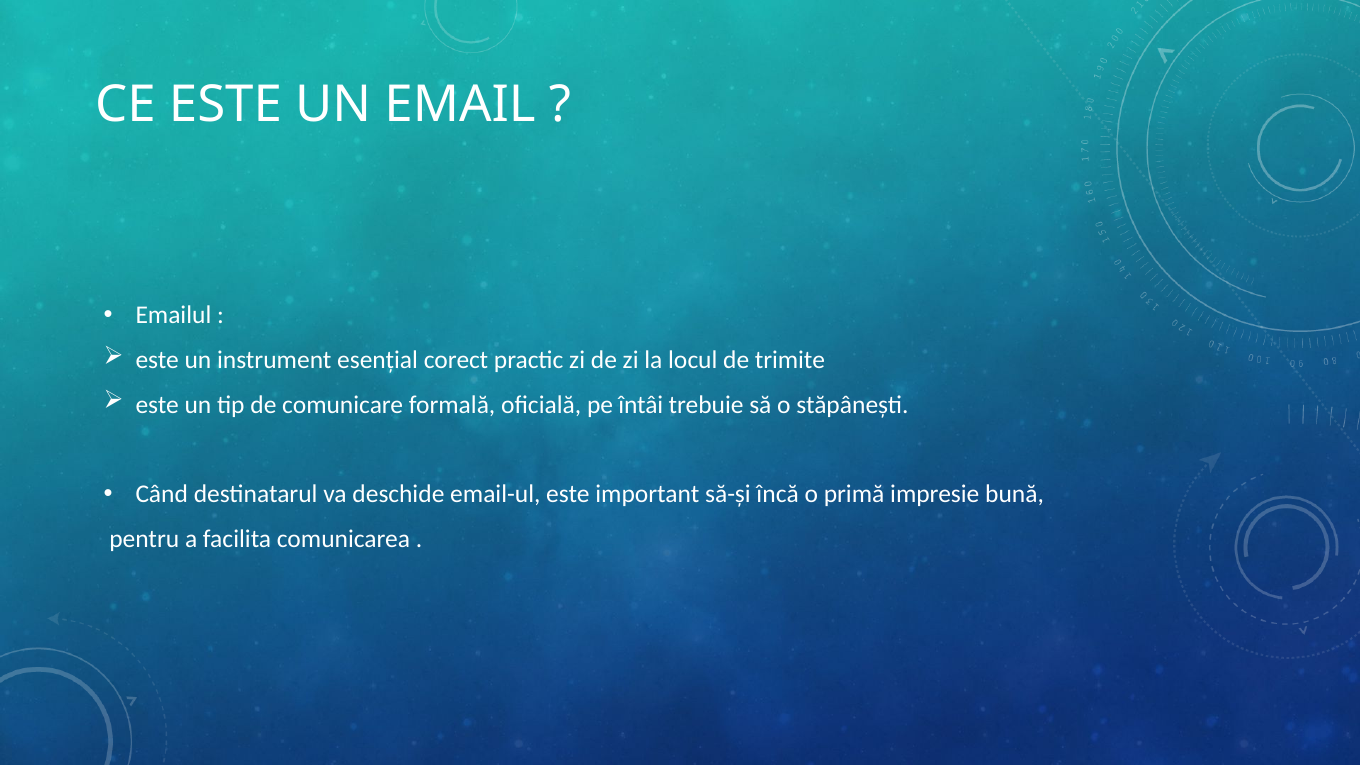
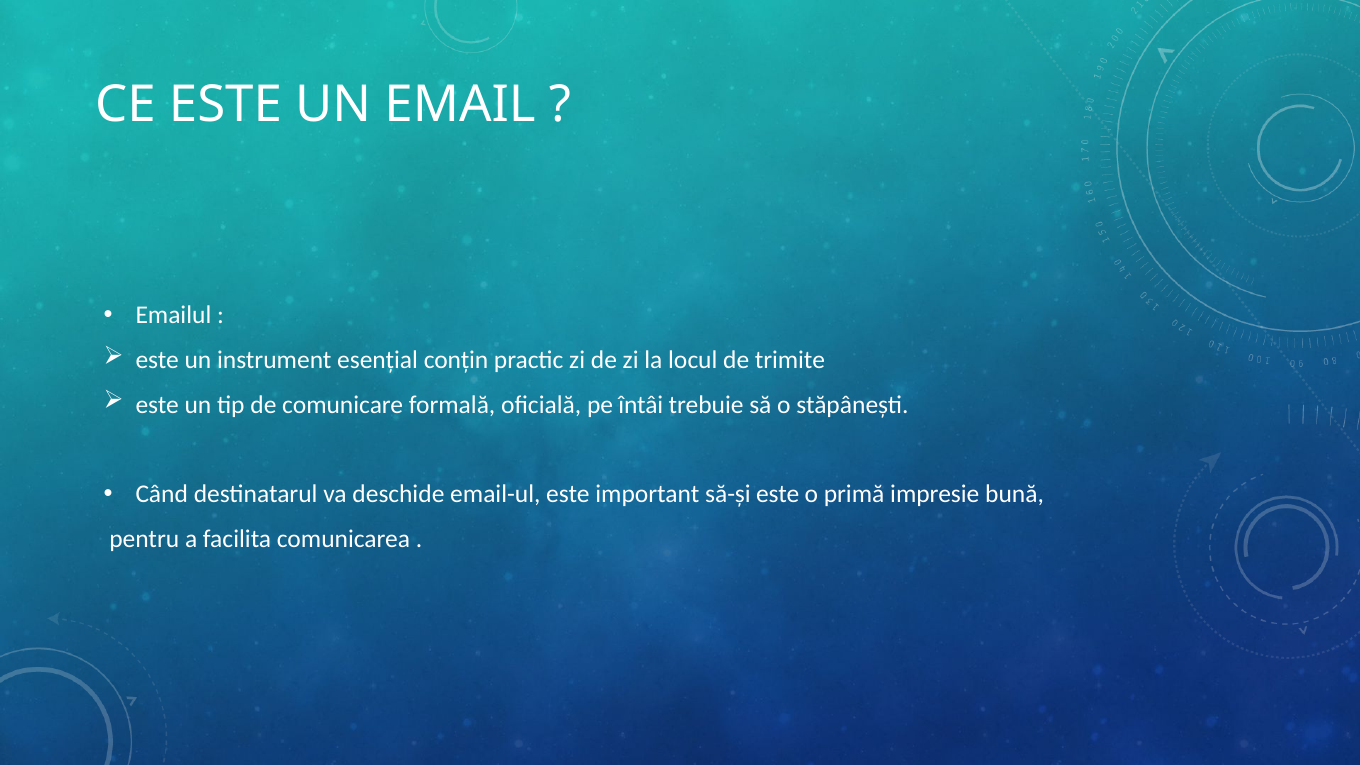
corect: corect -> conțin
să-și încă: încă -> este
